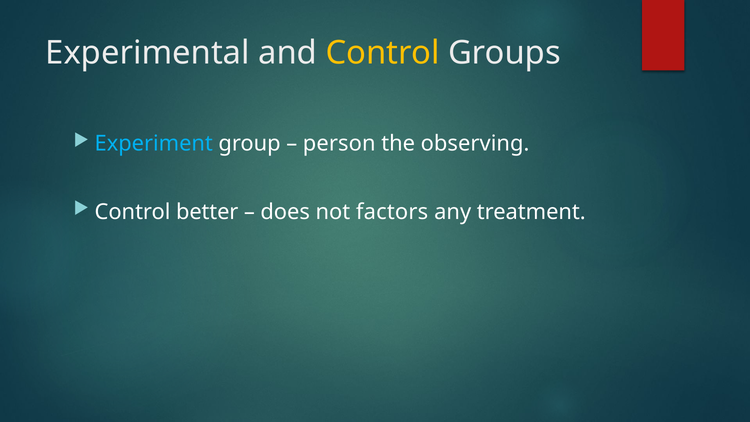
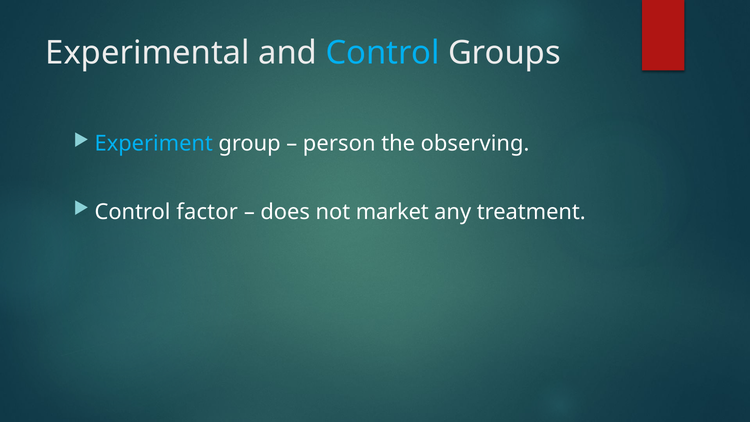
Control at (383, 53) colour: yellow -> light blue
better: better -> factor
factors: factors -> market
